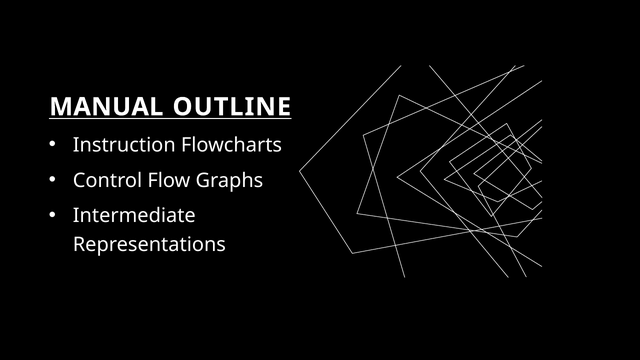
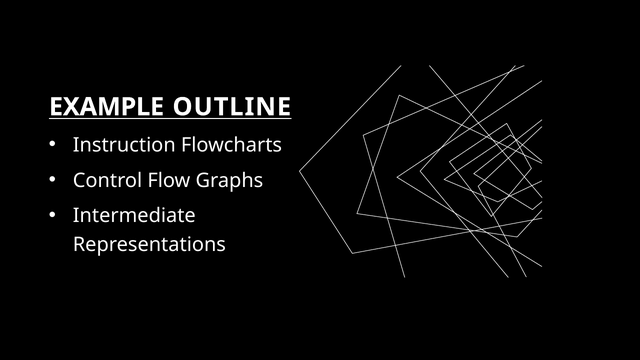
MANUAL: MANUAL -> EXAMPLE
